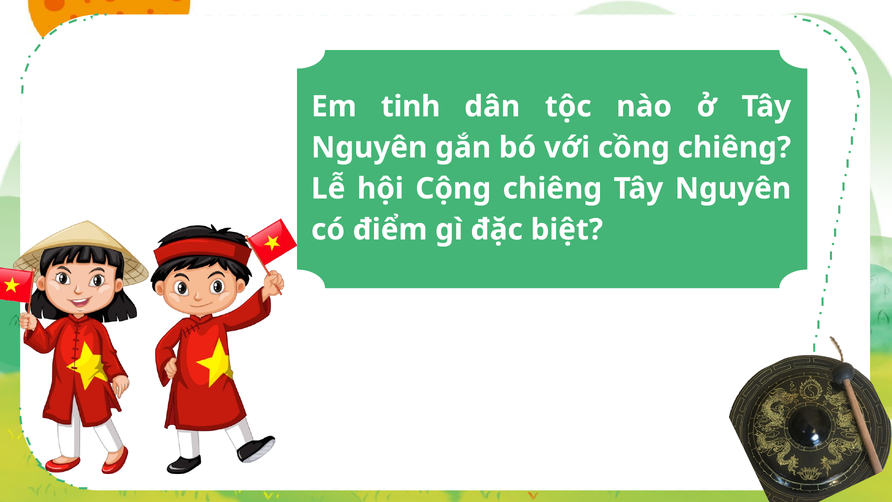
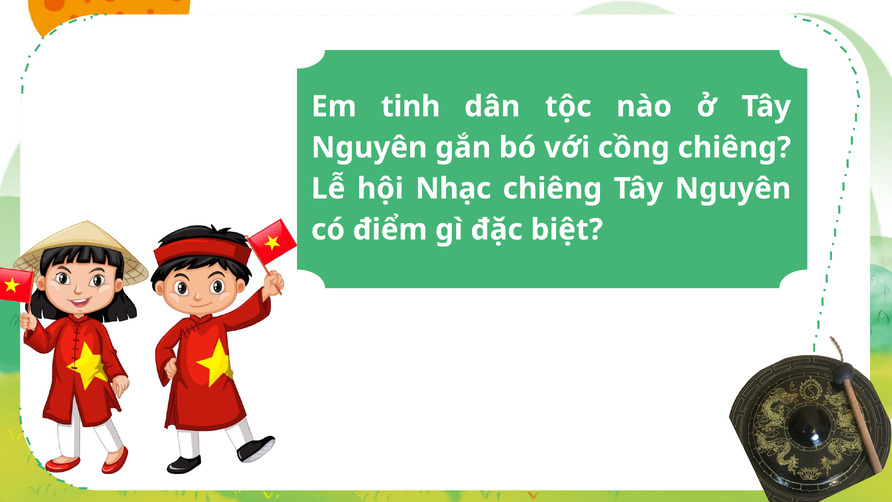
Cộng: Cộng -> Nhạc
